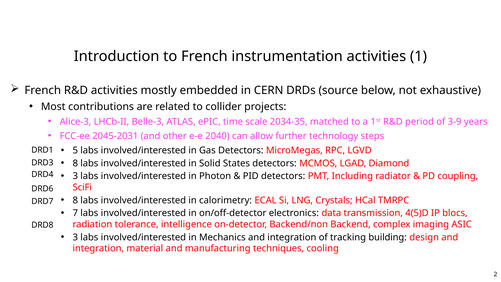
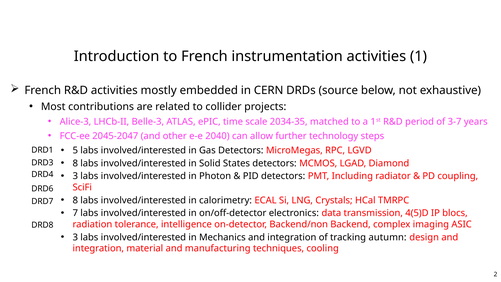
3-9: 3-9 -> 3-7
2045-2031: 2045-2031 -> 2045-2047
building: building -> autumn
